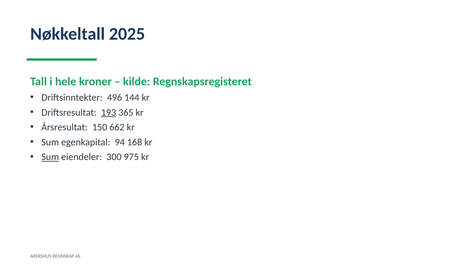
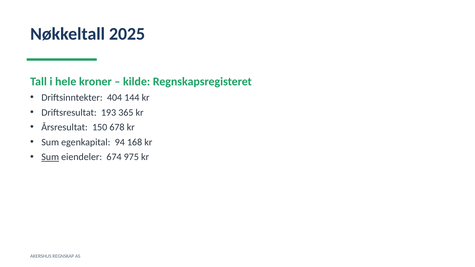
496: 496 -> 404
193 underline: present -> none
662: 662 -> 678
300: 300 -> 674
